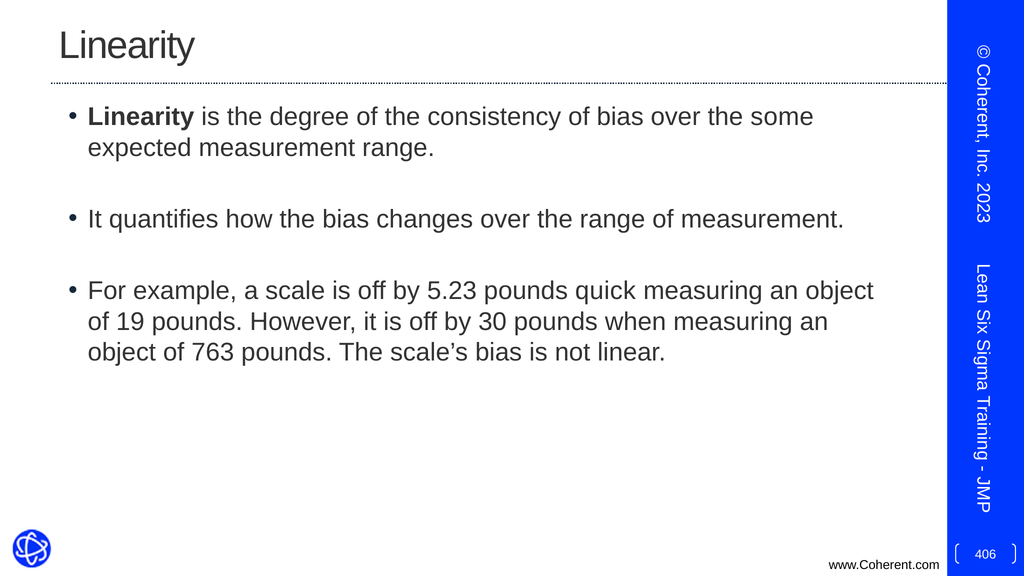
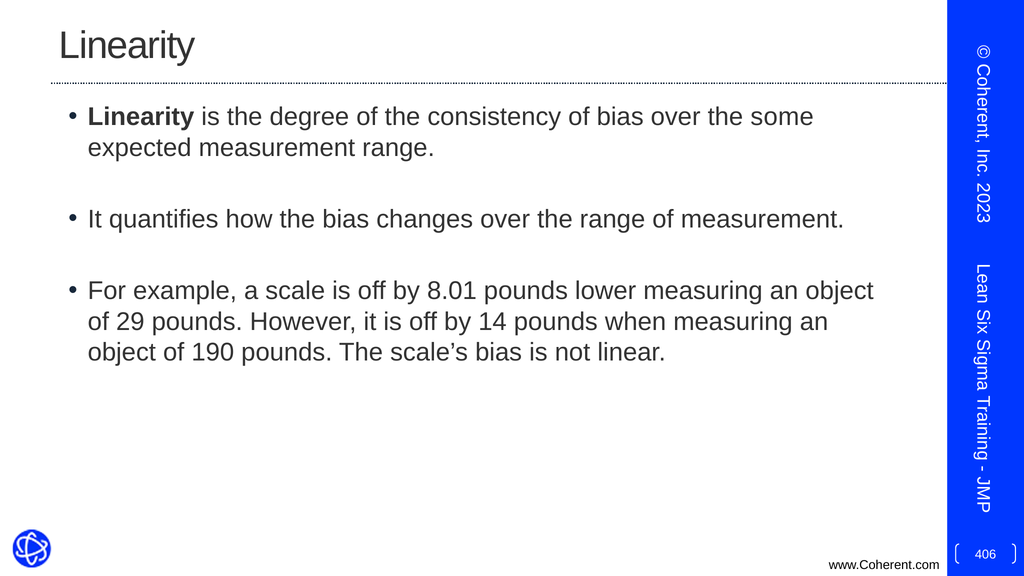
5.23: 5.23 -> 8.01
quick: quick -> lower
19: 19 -> 29
30: 30 -> 14
763: 763 -> 190
